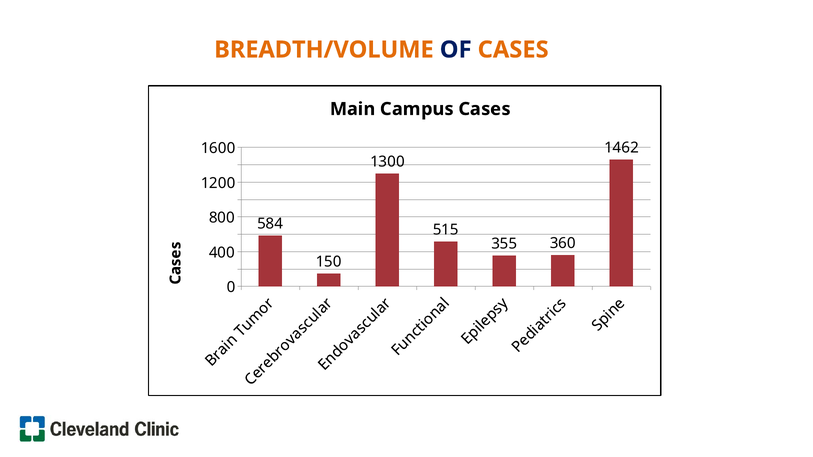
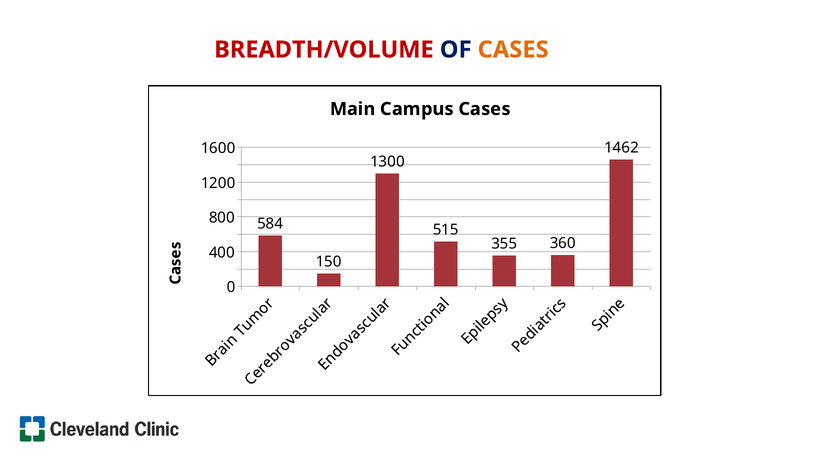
BREADTH/VOLUME colour: orange -> red
